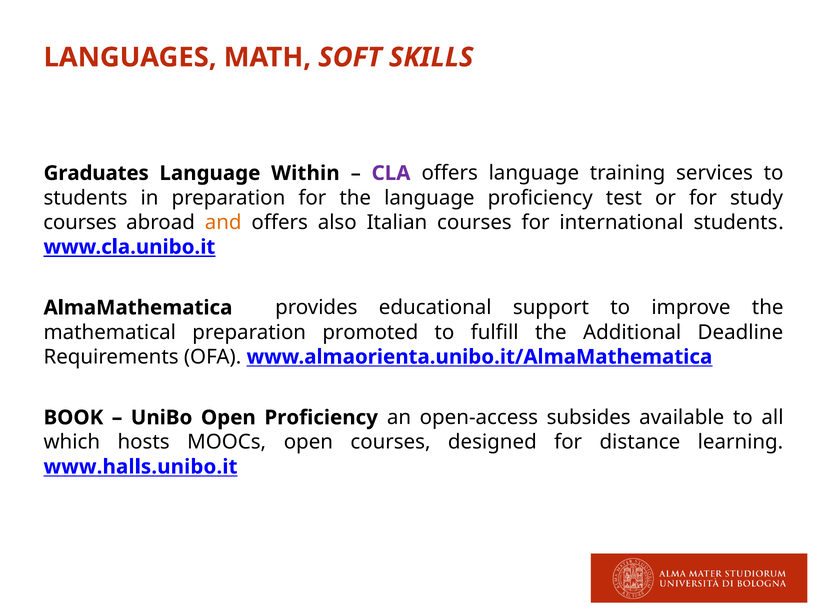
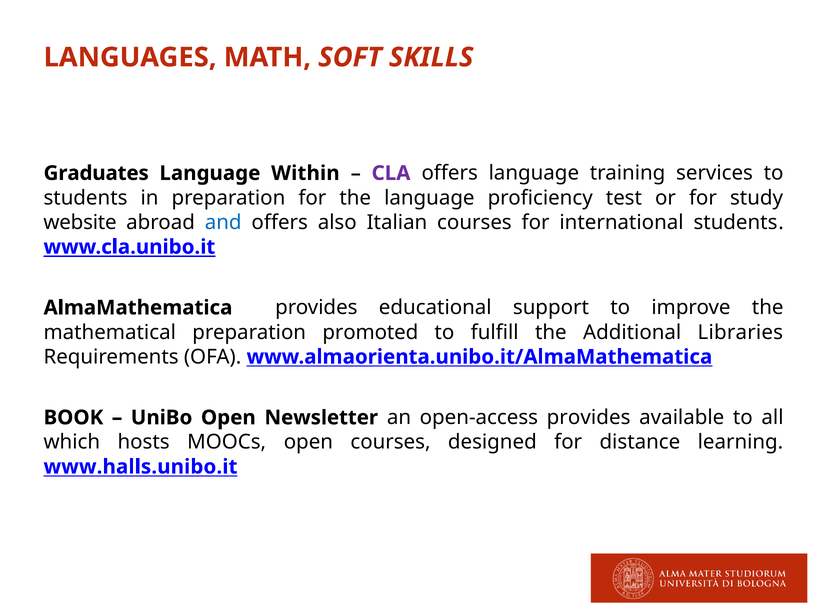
courses at (80, 223): courses -> website
and colour: orange -> blue
Deadline: Deadline -> Libraries
Open Proficiency: Proficiency -> Newsletter
open-access subsides: subsides -> provides
